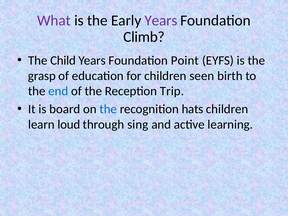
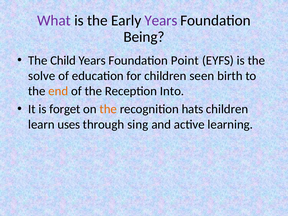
Climb: Climb -> Being
grasp: grasp -> solve
end colour: blue -> orange
Trip: Trip -> Into
board: board -> forget
the at (108, 109) colour: blue -> orange
loud: loud -> uses
